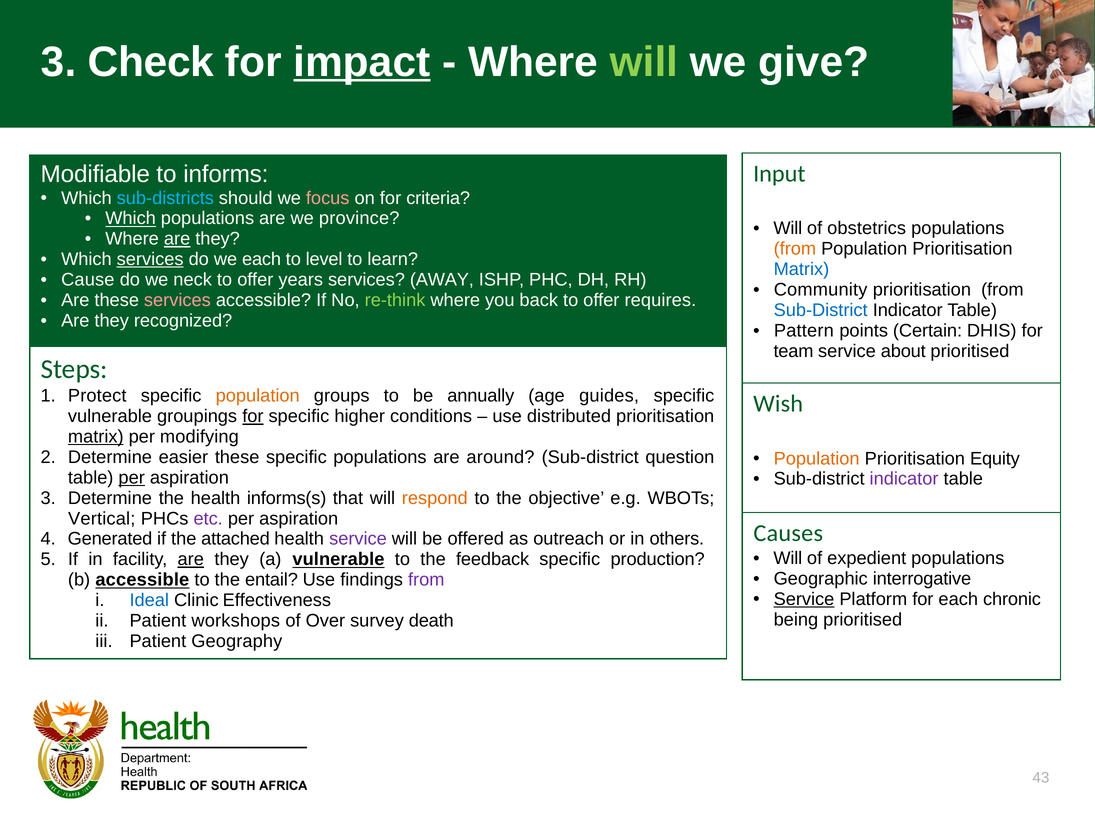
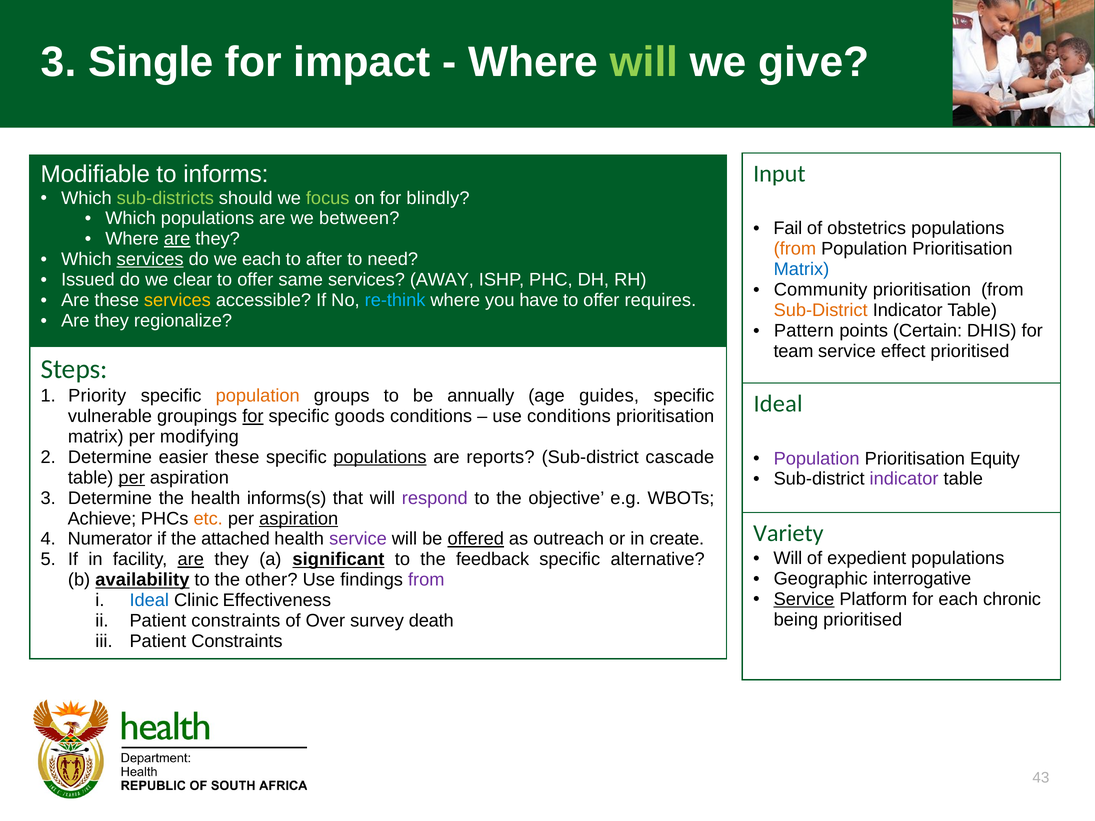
Check: Check -> Single
impact underline: present -> none
sub-districts colour: light blue -> light green
focus colour: pink -> light green
criteria: criteria -> blindly
Which at (131, 219) underline: present -> none
province: province -> between
Will at (788, 229): Will -> Fail
level: level -> after
learn: learn -> need
Cause: Cause -> Issued
neck: neck -> clear
years: years -> same
services at (177, 300) colour: pink -> yellow
re-think colour: light green -> light blue
back: back -> have
Sub-District at (821, 310) colour: blue -> orange
recognized: recognized -> regionalize
about: about -> effect
Protect: Protect -> Priority
Wish at (778, 404): Wish -> Ideal
higher: higher -> goods
use distributed: distributed -> conditions
matrix at (96, 437) underline: present -> none
populations at (380, 457) underline: none -> present
around: around -> reports
question: question -> cascade
Population at (817, 459) colour: orange -> purple
respond colour: orange -> purple
Vertical: Vertical -> Achieve
etc colour: purple -> orange
aspiration at (299, 519) underline: none -> present
Causes: Causes -> Variety
Generated: Generated -> Numerator
offered underline: none -> present
others: others -> create
a vulnerable: vulnerable -> significant
production: production -> alternative
b accessible: accessible -> availability
entail: entail -> other
workshops at (236, 621): workshops -> constraints
Geography at (237, 641): Geography -> Constraints
